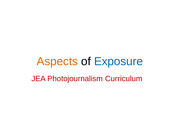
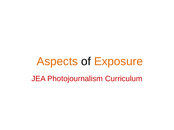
Exposure colour: blue -> orange
